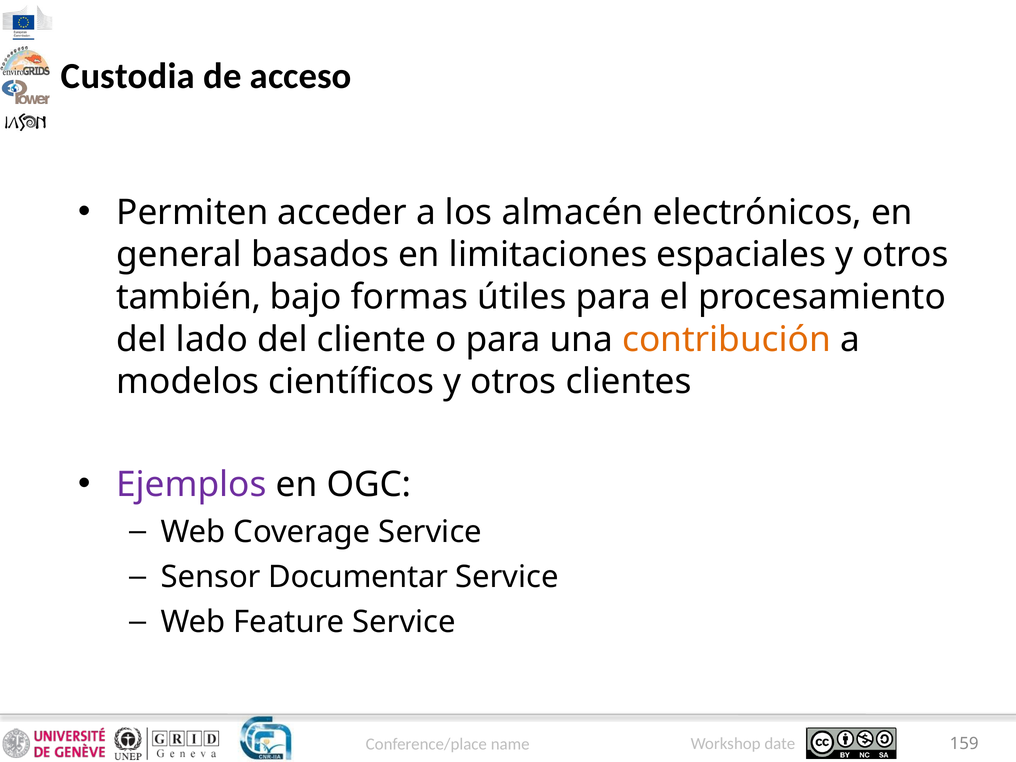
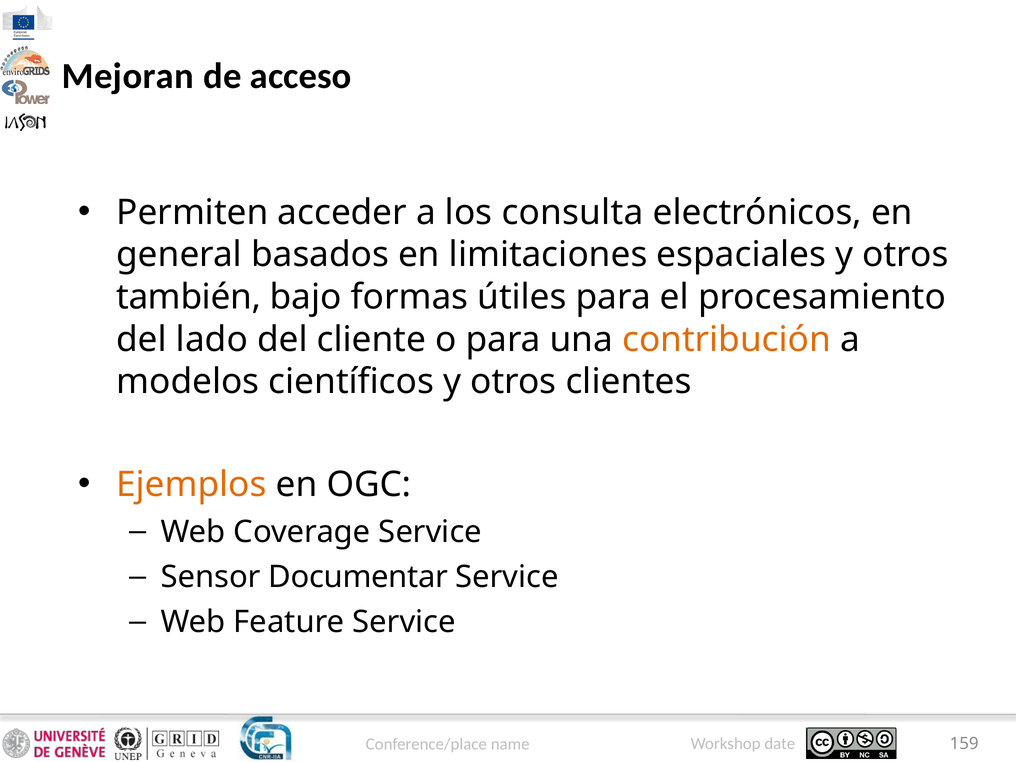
Custodia: Custodia -> Mejoran
almacén: almacén -> consulta
Ejemplos colour: purple -> orange
